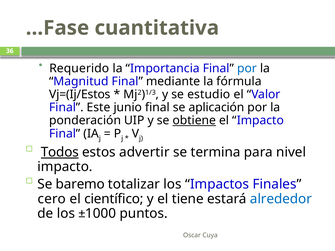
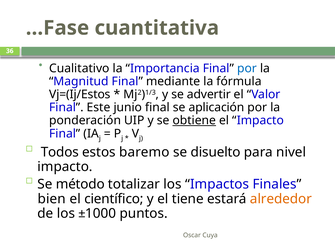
Requerido: Requerido -> Cualitativo
estudio: estudio -> advertir
Todos underline: present -> none
advertir: advertir -> baremo
termina: termina -> disuelto
baremo: baremo -> método
cero: cero -> bien
alrededor colour: blue -> orange
